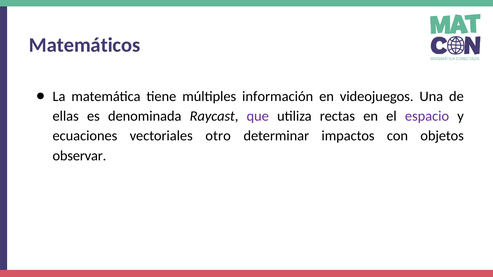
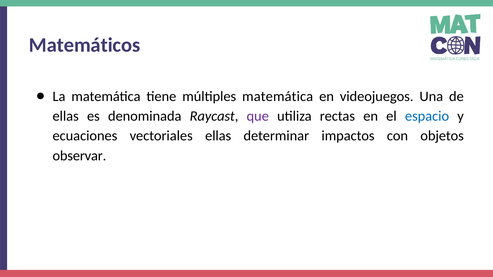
múltiples información: información -> matemática
espacio colour: purple -> blue
vectoriales otro: otro -> ellas
